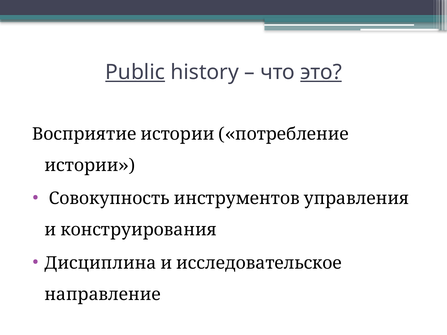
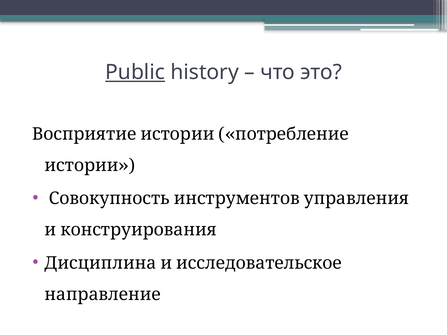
это underline: present -> none
